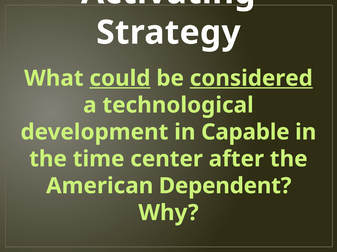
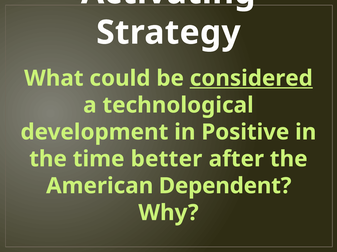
could underline: present -> none
Capable: Capable -> Positive
center: center -> better
